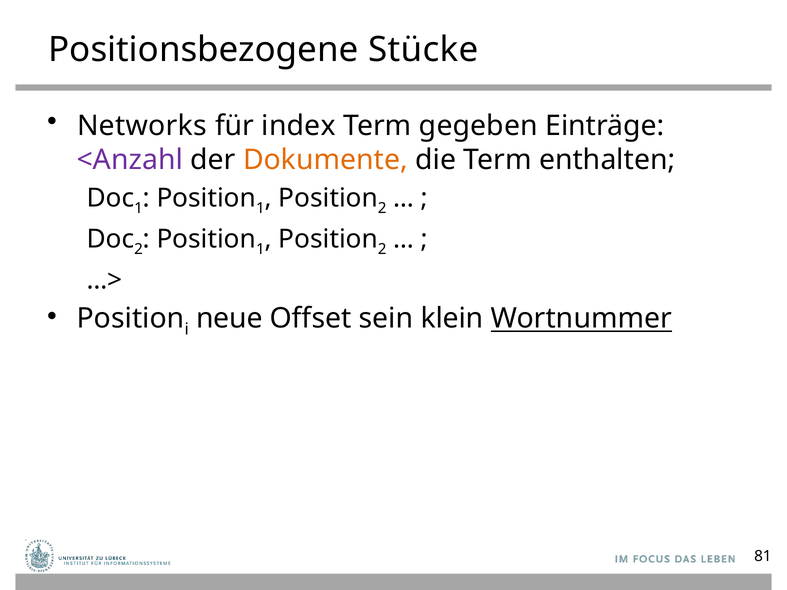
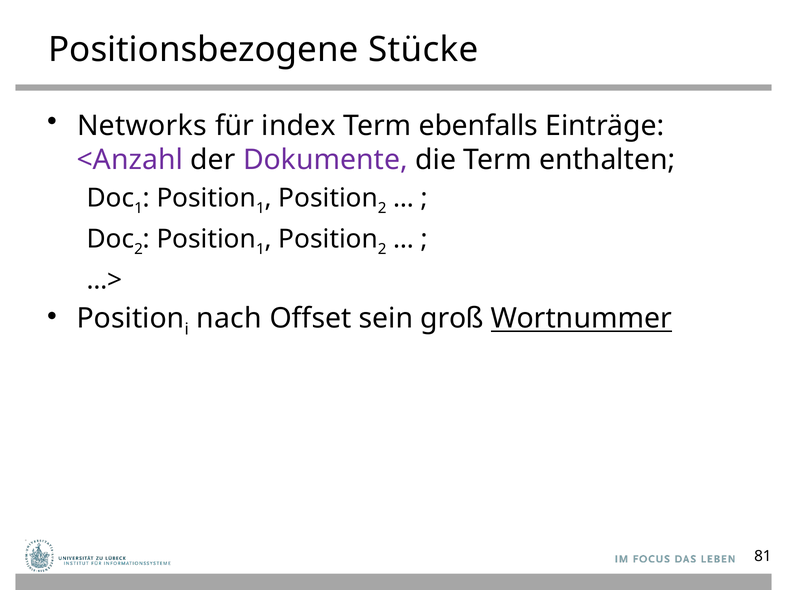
gegeben: gegeben -> ebenfalls
Dokumente colour: orange -> purple
neue: neue -> nach
klein: klein -> groß
